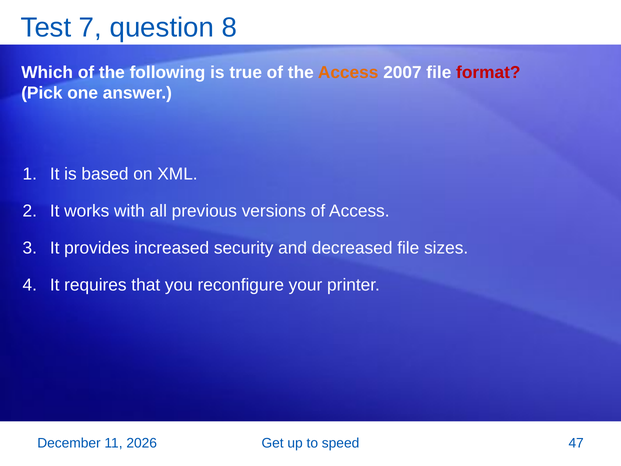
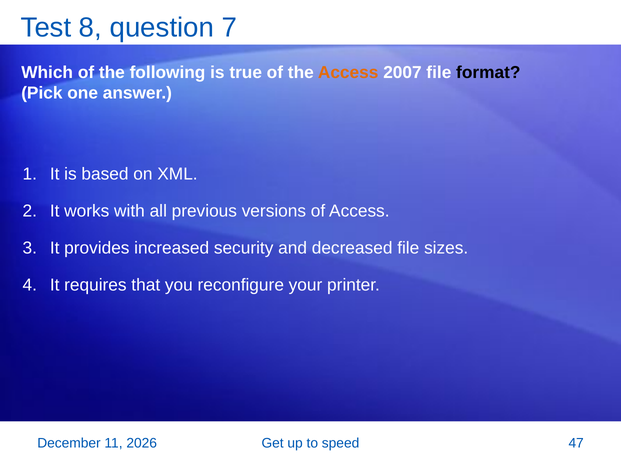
7: 7 -> 8
8: 8 -> 7
format colour: red -> black
